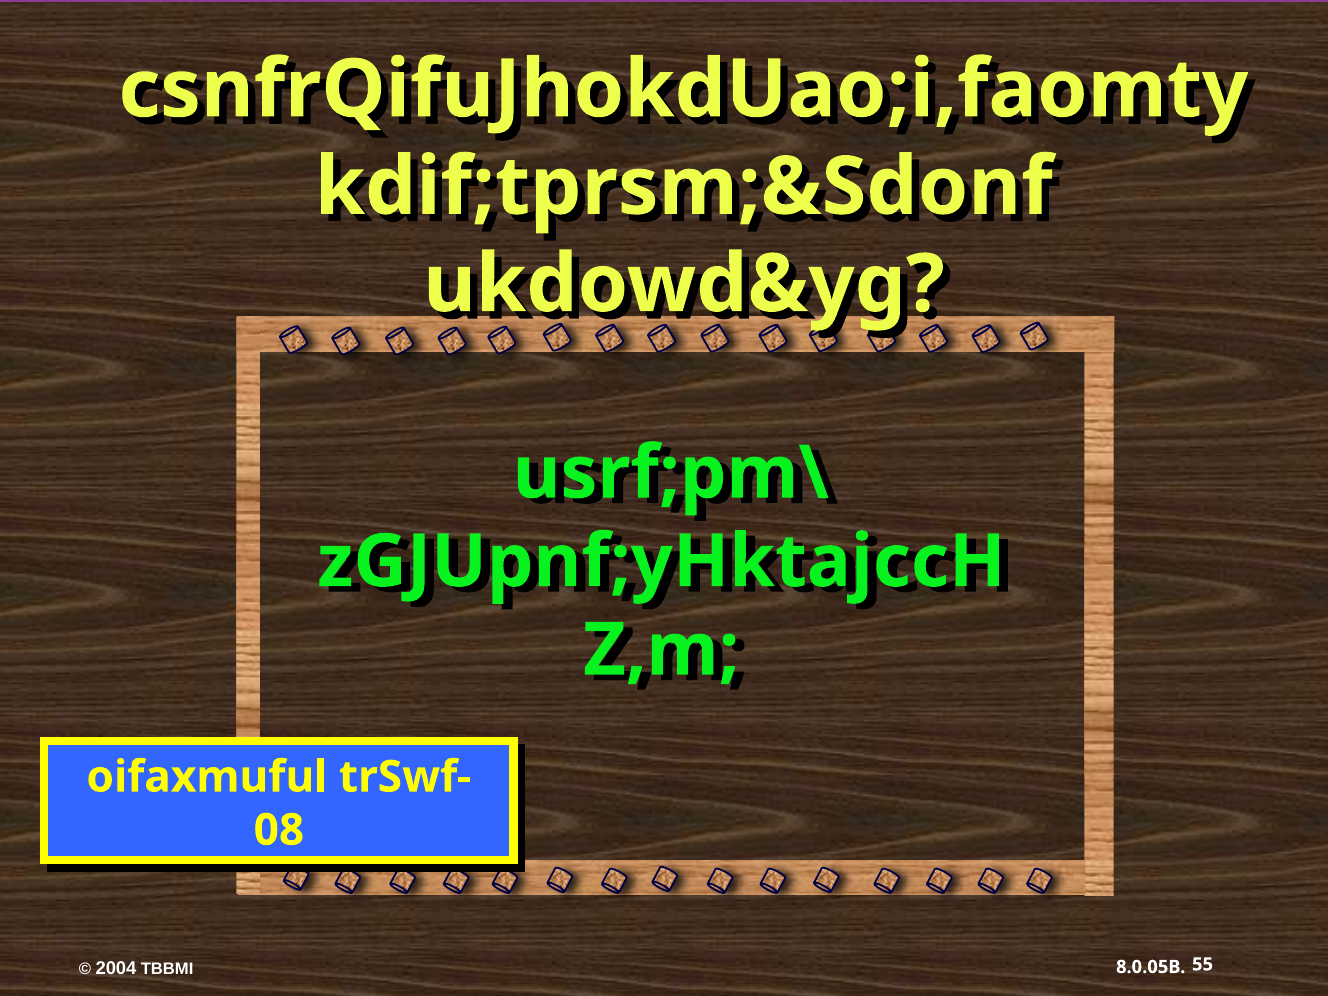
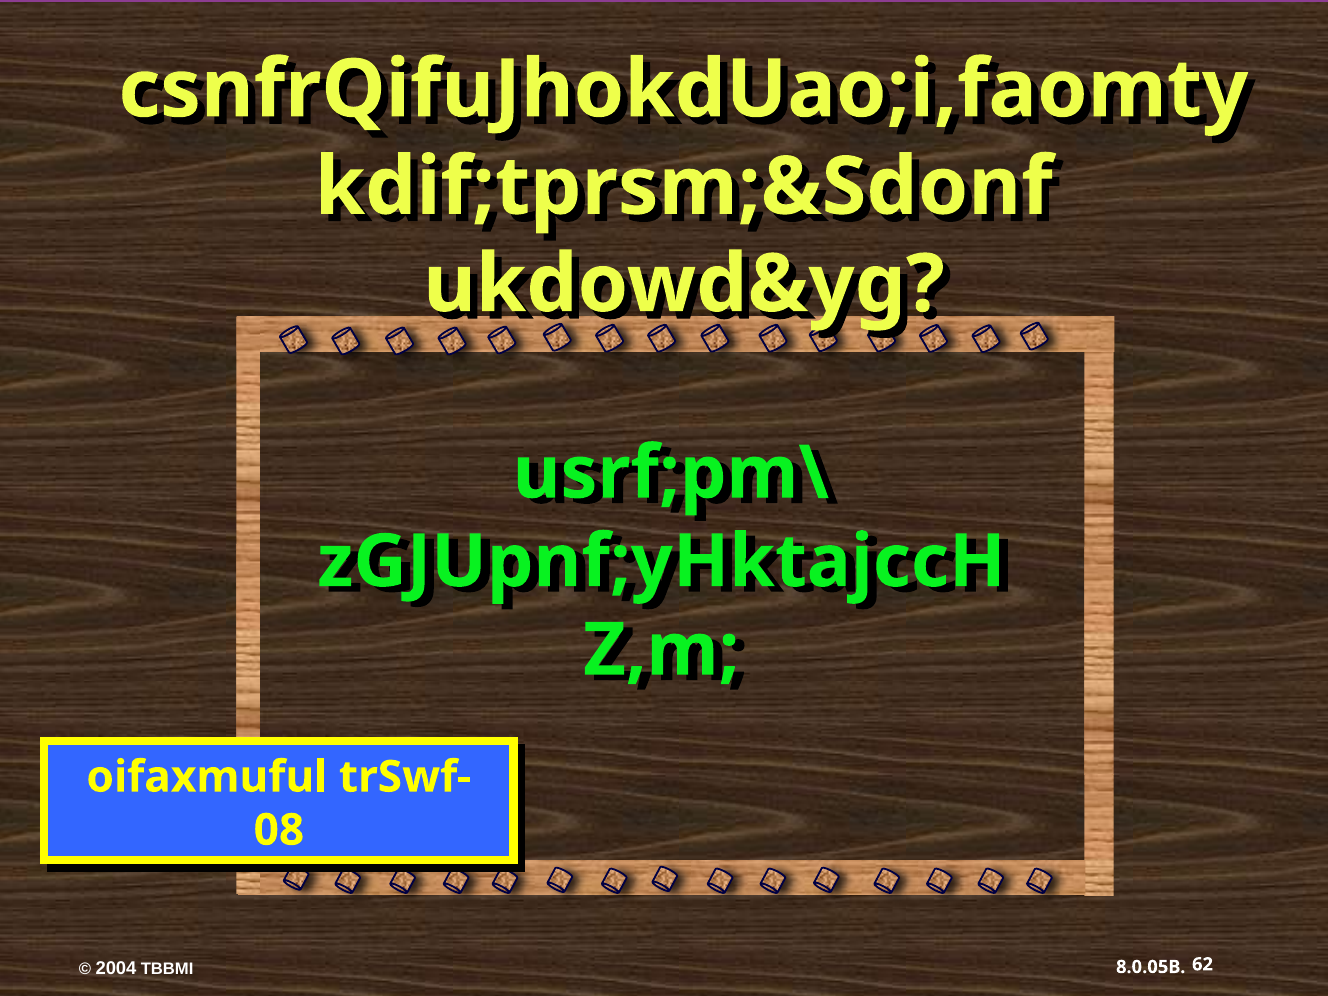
55: 55 -> 62
